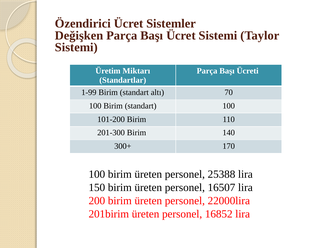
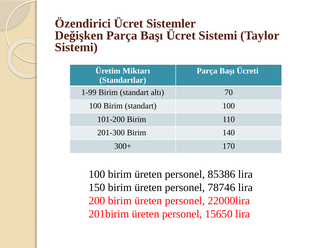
25388: 25388 -> 85386
16507: 16507 -> 78746
16852: 16852 -> 15650
